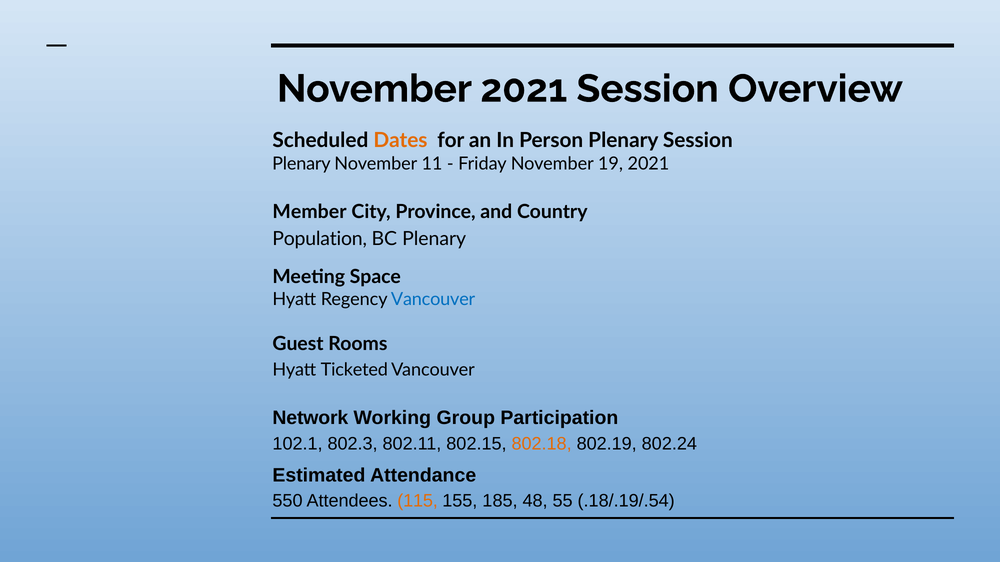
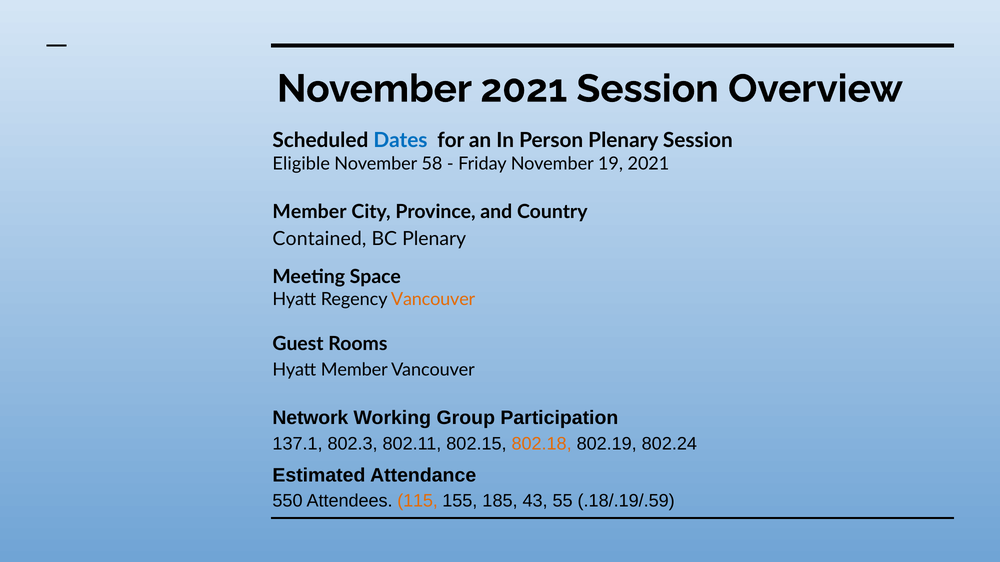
Dates colour: orange -> blue
Plenary at (301, 164): Plenary -> Eligible
11: 11 -> 58
Population: Population -> Contained
Vancouver at (433, 300) colour: blue -> orange
Hyatt Ticketed: Ticketed -> Member
102.1: 102.1 -> 137.1
48: 48 -> 43
.18/.19/.54: .18/.19/.54 -> .18/.19/.59
